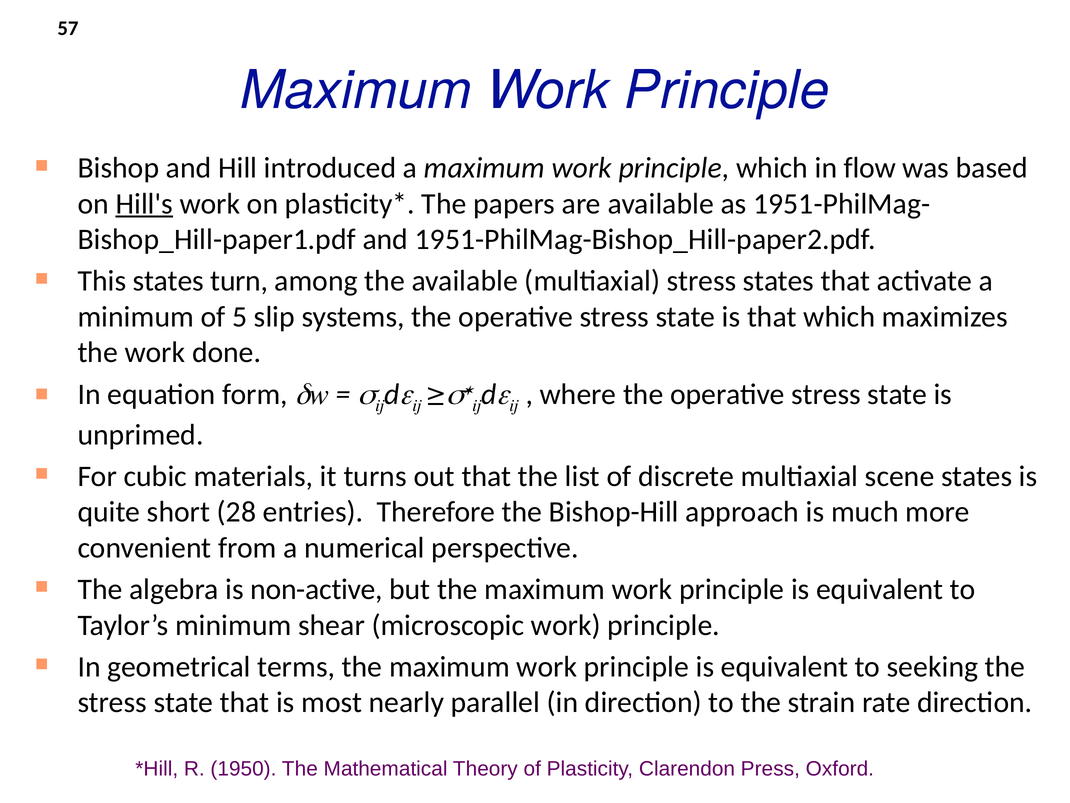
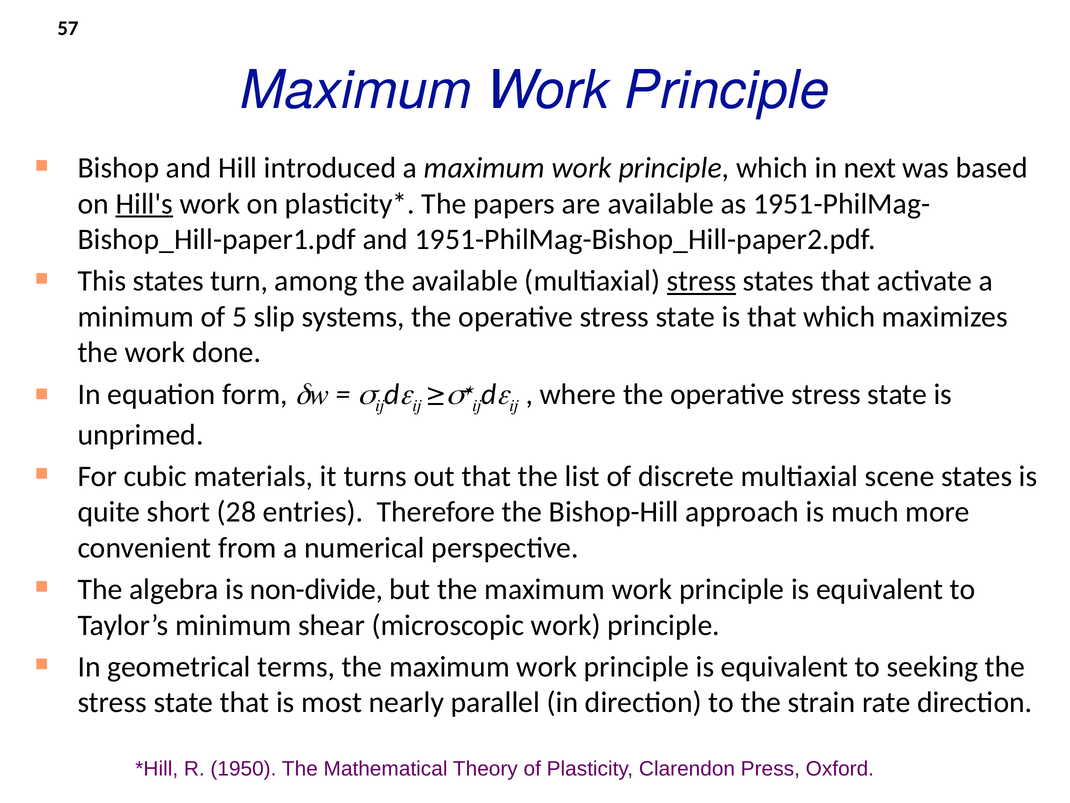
flow: flow -> next
stress at (702, 281) underline: none -> present
non-active: non-active -> non-divide
